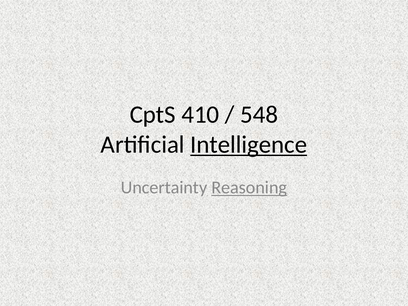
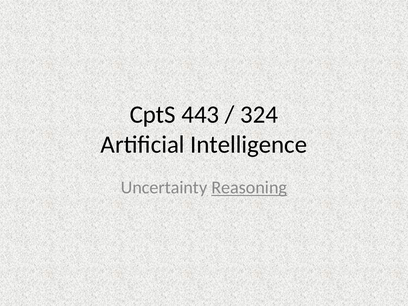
410: 410 -> 443
548: 548 -> 324
Intelligence underline: present -> none
